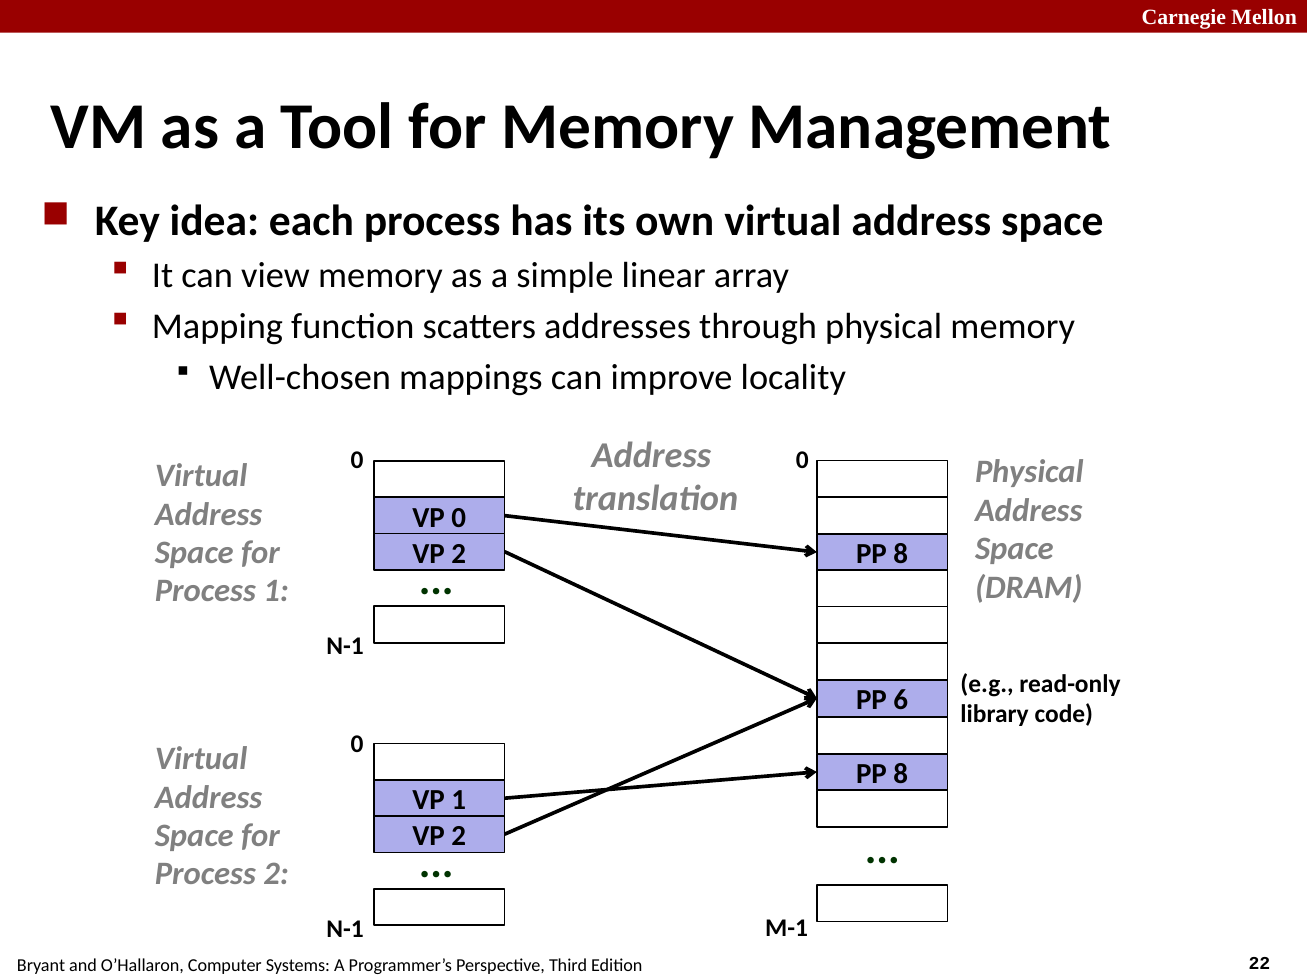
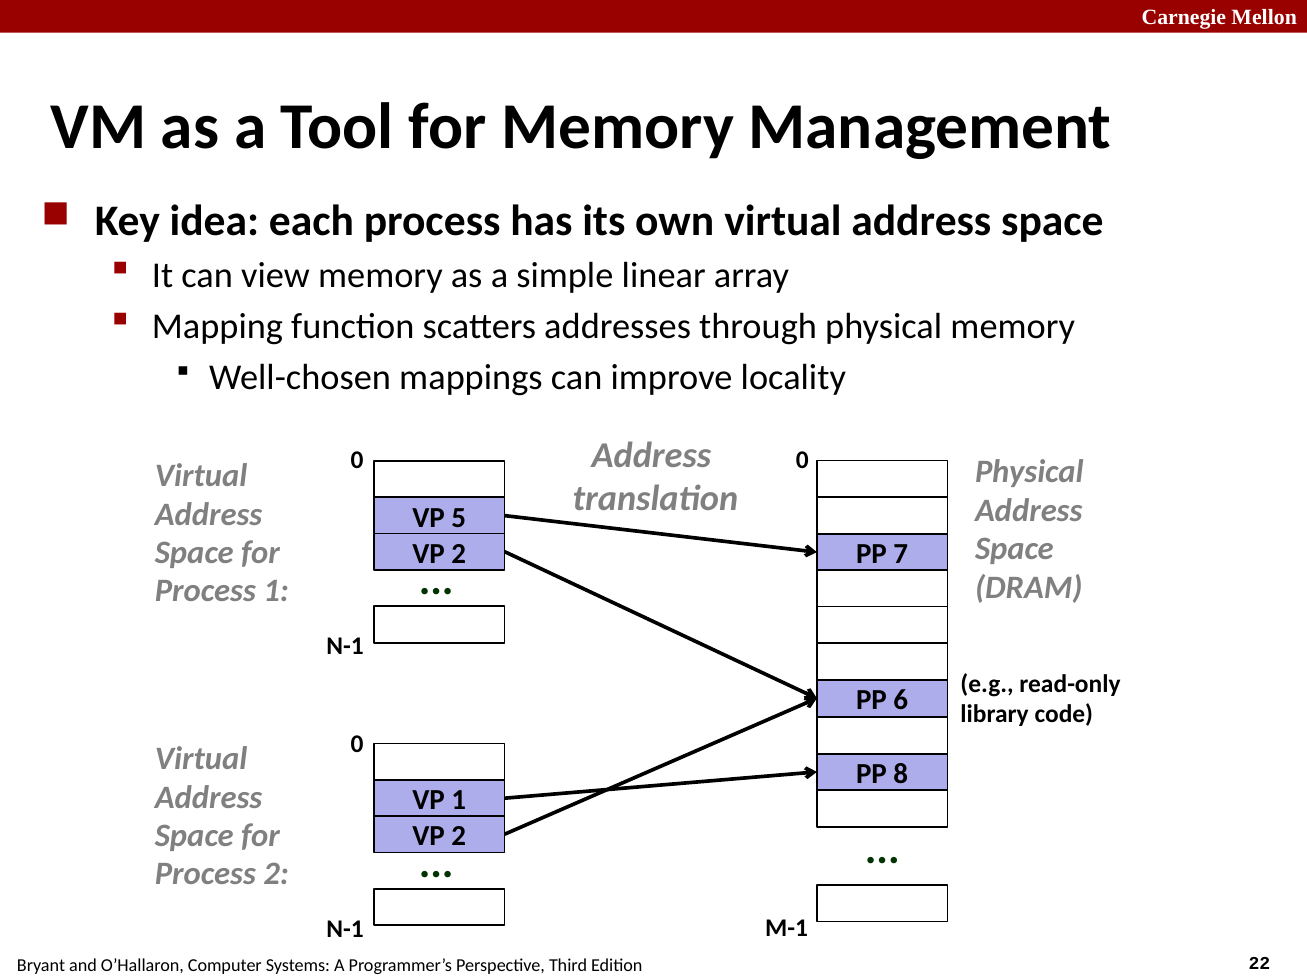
VP 0: 0 -> 5
8 at (901, 554): 8 -> 7
